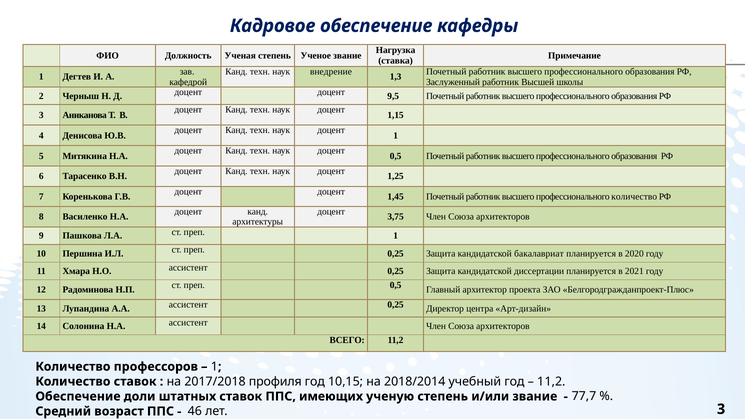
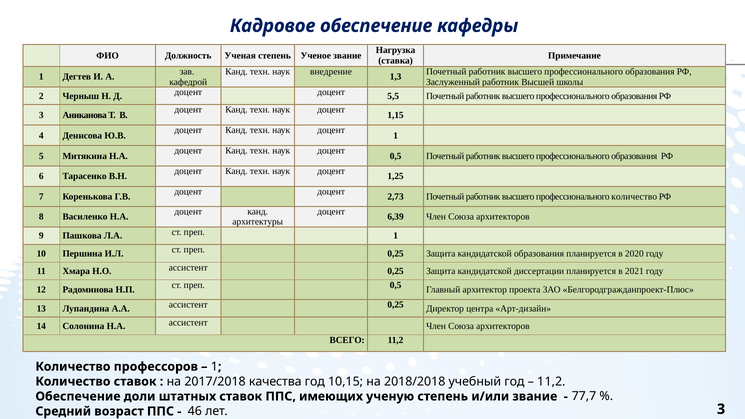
9,5: 9,5 -> 5,5
1,45: 1,45 -> 2,73
3,75: 3,75 -> 6,39
кандидатской бакалавриат: бакалавриат -> образования
профиля: профиля -> качества
2018/2014: 2018/2014 -> 2018/2018
